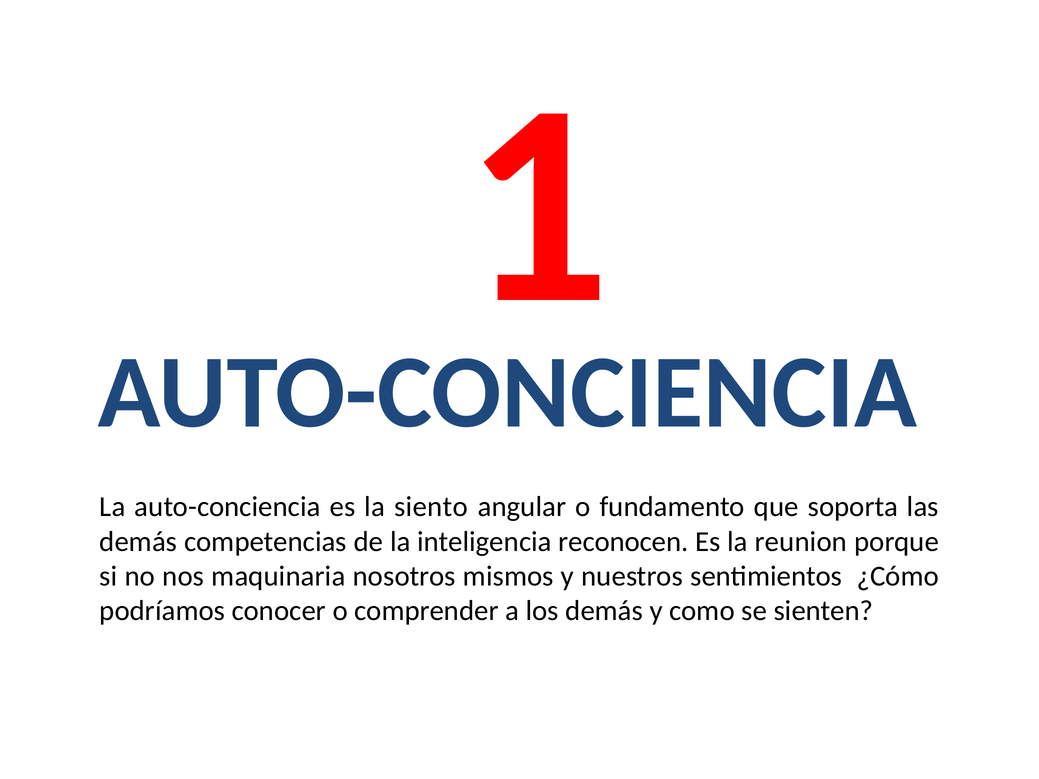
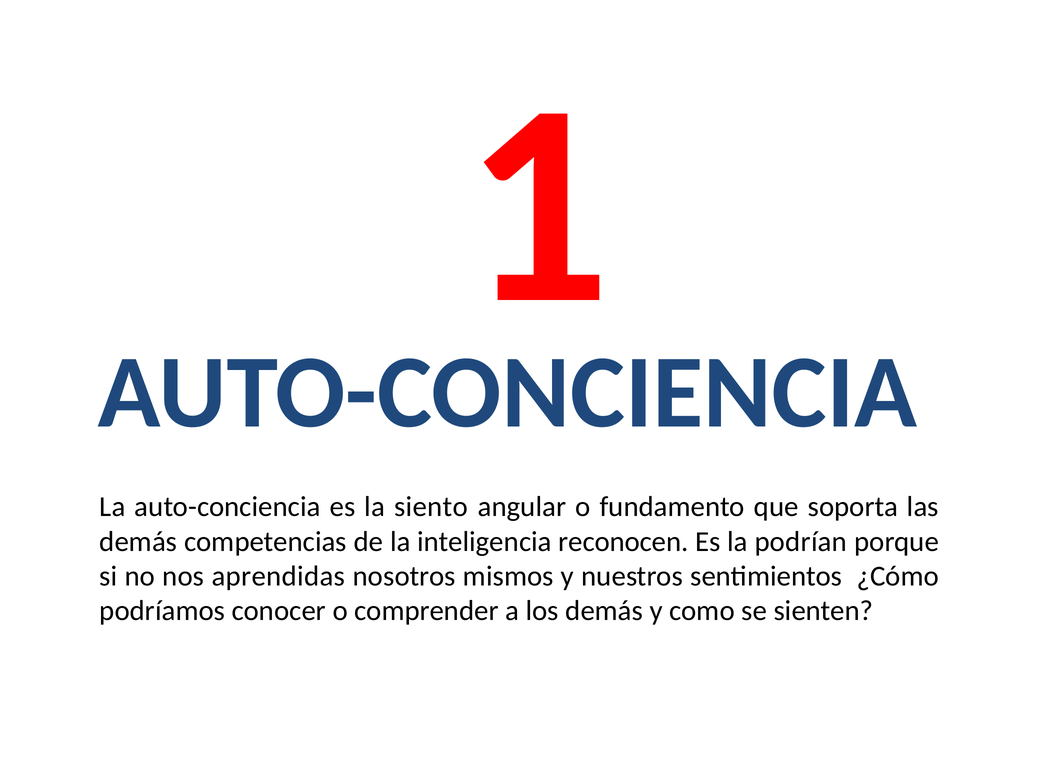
reunion: reunion -> podrían
maquinaria: maquinaria -> aprendidas
